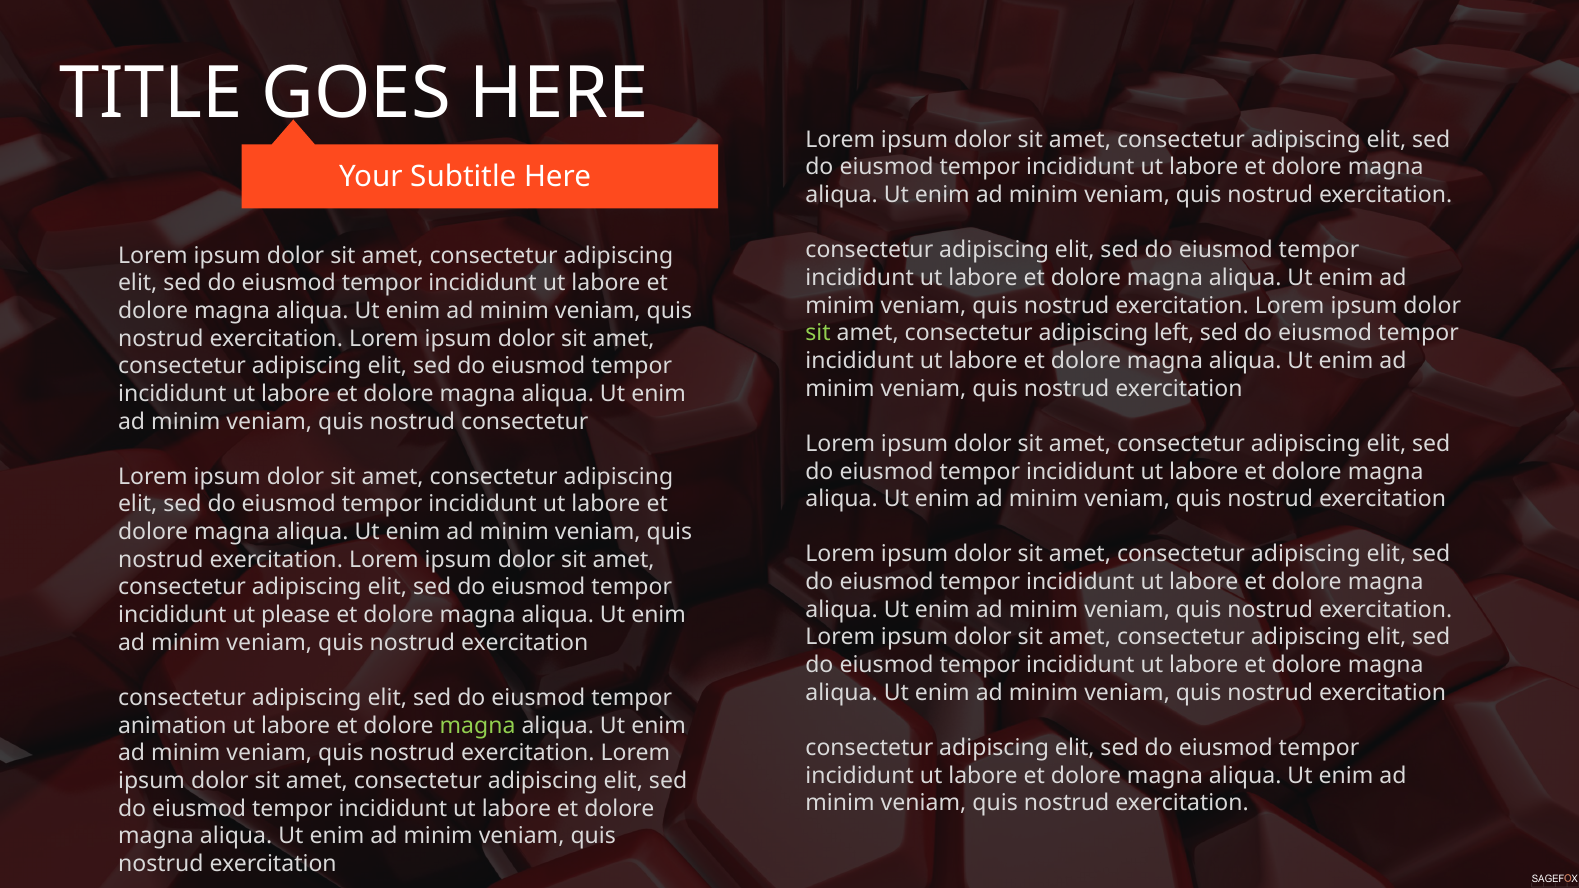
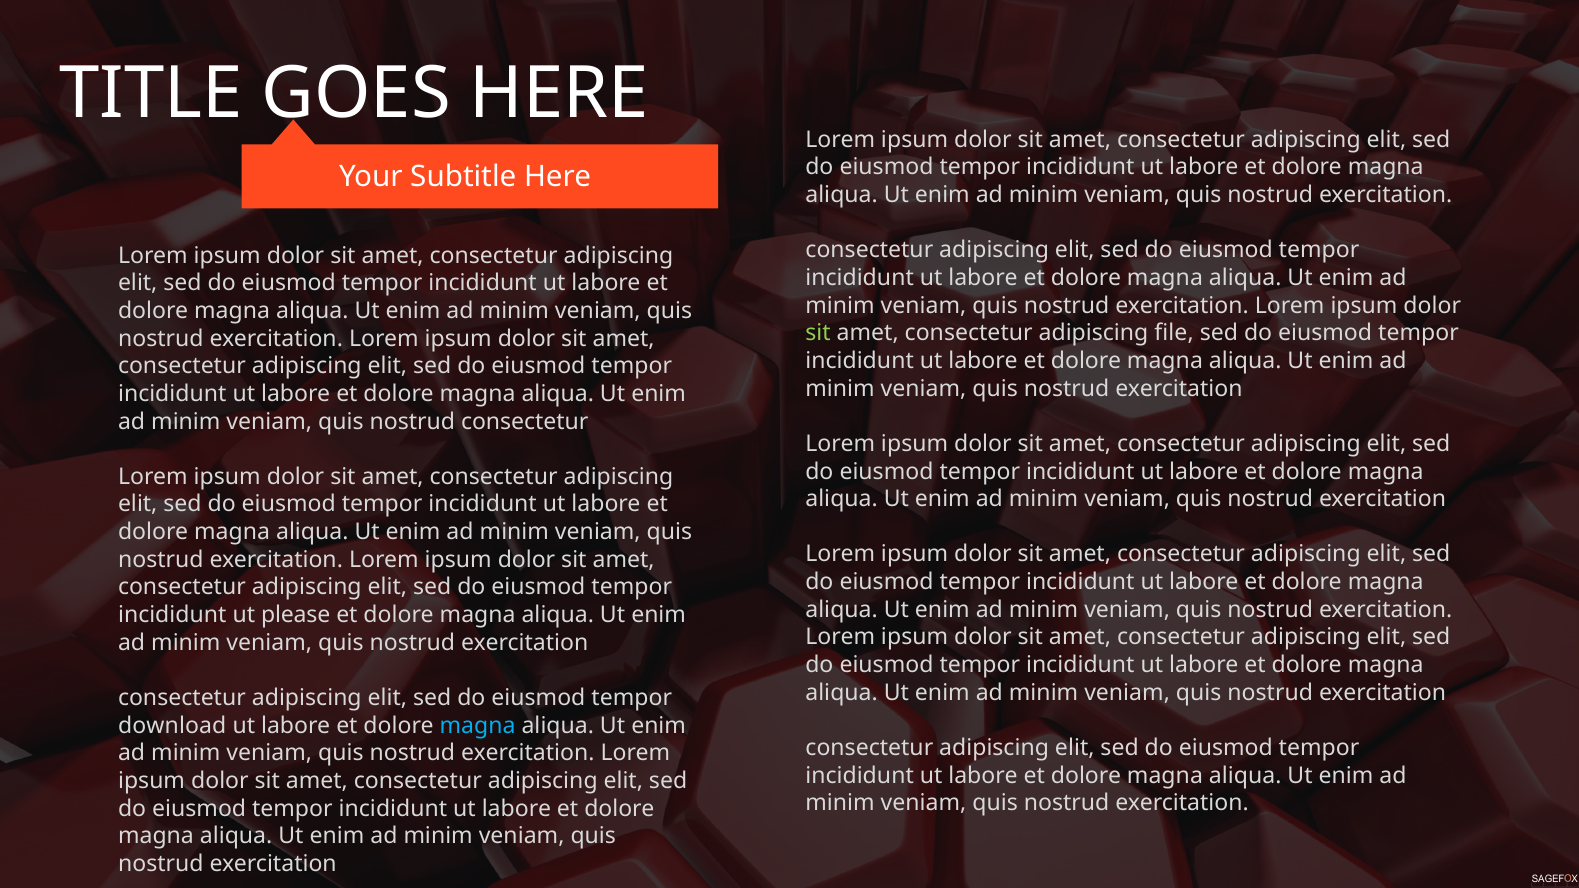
left: left -> file
animation: animation -> download
magna at (478, 726) colour: light green -> light blue
